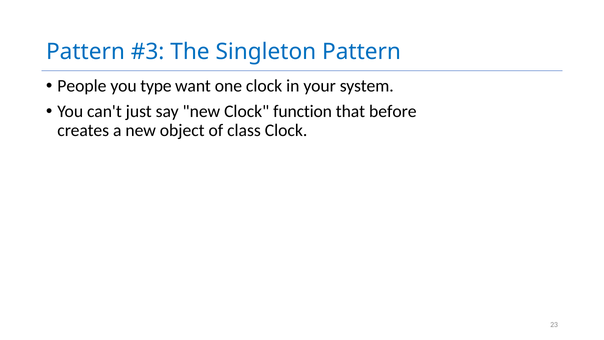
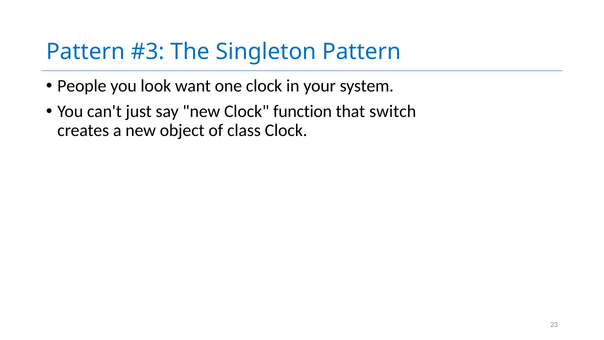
type: type -> look
before: before -> switch
